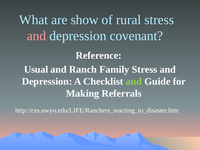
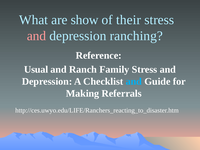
rural: rural -> their
covenant: covenant -> ranching
and at (134, 81) colour: light green -> light blue
